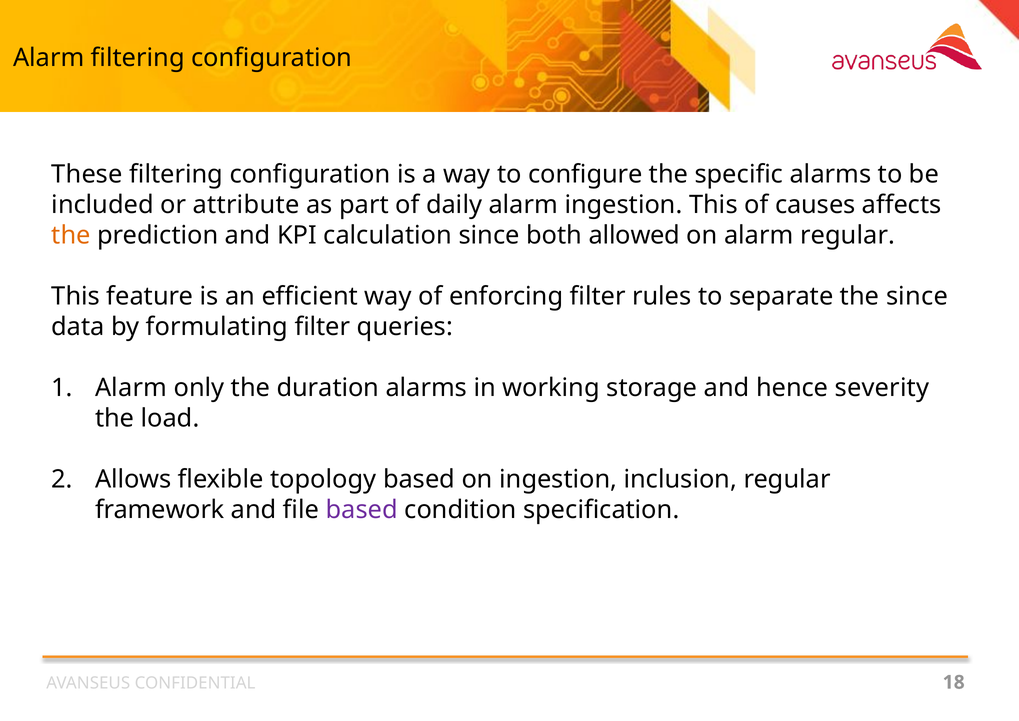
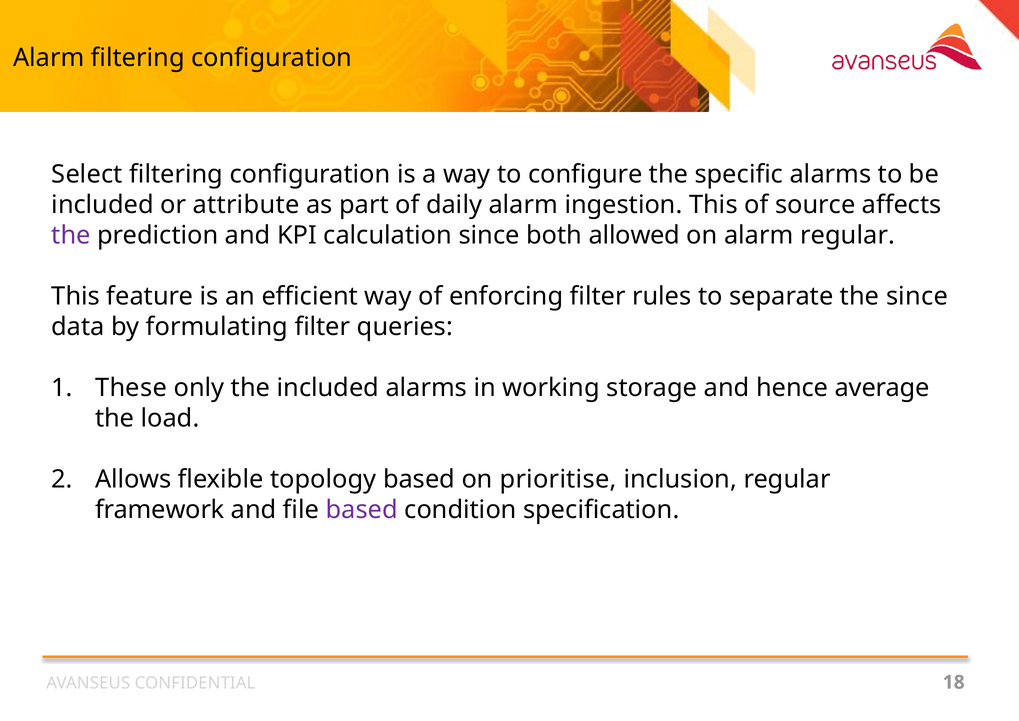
These: These -> Select
causes: causes -> source
the at (71, 235) colour: orange -> purple
Alarm at (131, 388): Alarm -> These
the duration: duration -> included
severity: severity -> average
on ingestion: ingestion -> prioritise
